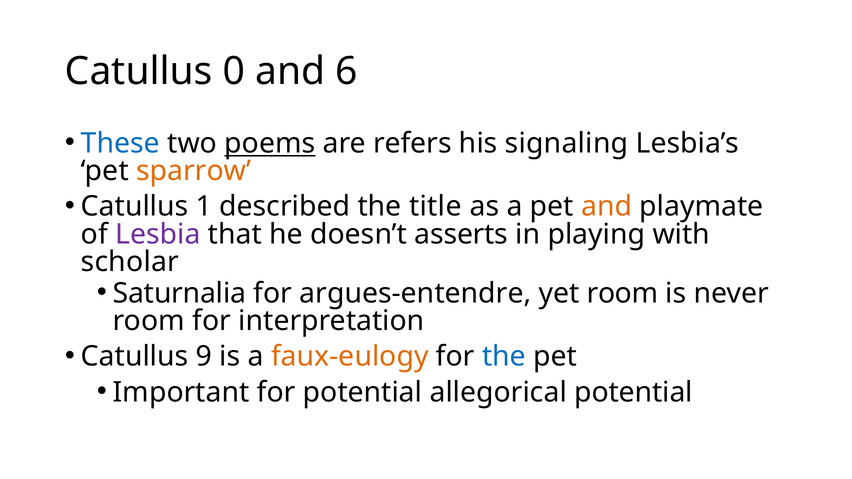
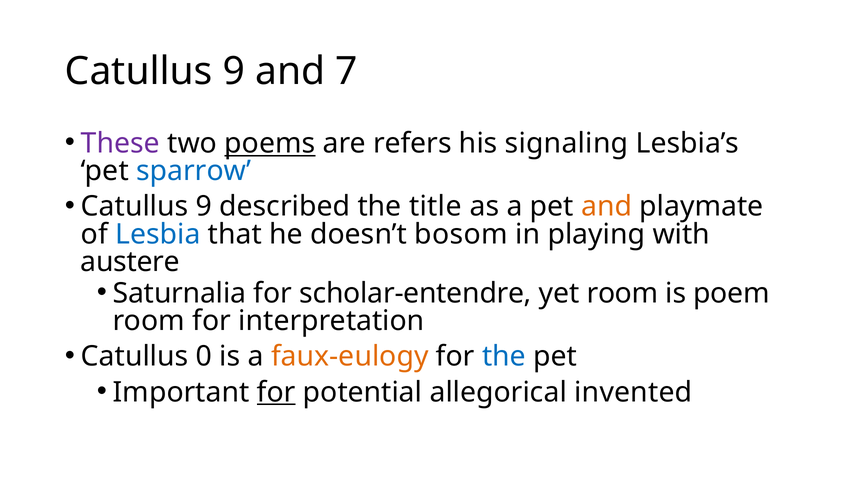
0 at (234, 72): 0 -> 9
6: 6 -> 7
These colour: blue -> purple
sparrow colour: orange -> blue
1 at (204, 207): 1 -> 9
Lesbia colour: purple -> blue
asserts: asserts -> bosom
scholar: scholar -> austere
argues-entendre: argues-entendre -> scholar-entendre
never: never -> poem
9: 9 -> 0
for at (276, 392) underline: none -> present
allegorical potential: potential -> invented
